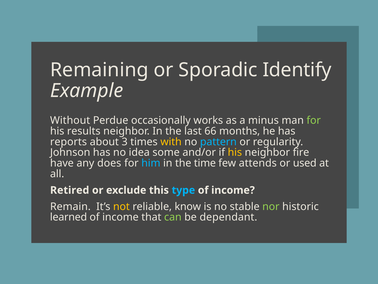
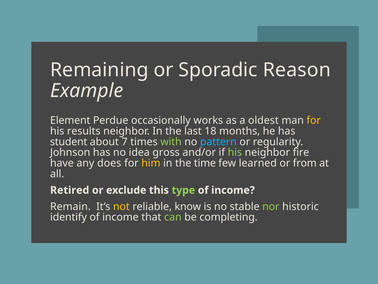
Identify: Identify -> Reason
Without: Without -> Element
minus: minus -> oldest
for at (314, 120) colour: light green -> yellow
66: 66 -> 18
reports: reports -> student
3: 3 -> 7
with colour: yellow -> light green
some: some -> gross
his at (235, 152) colour: yellow -> light green
him colour: light blue -> yellow
attends: attends -> learned
used: used -> from
type colour: light blue -> light green
learned: learned -> identify
dependant: dependant -> completing
